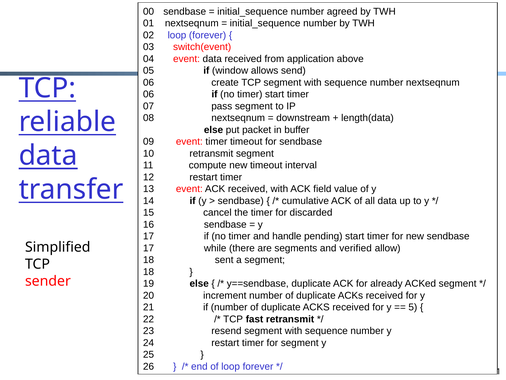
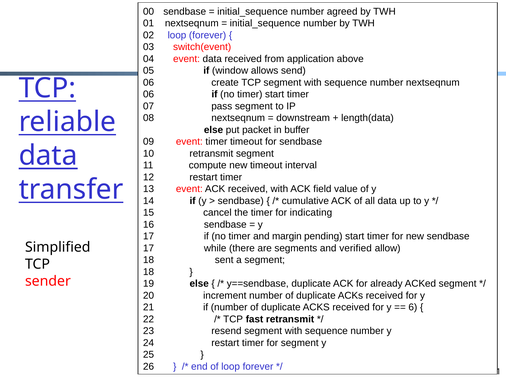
discarded: discarded -> indicating
handle: handle -> margin
5: 5 -> 6
